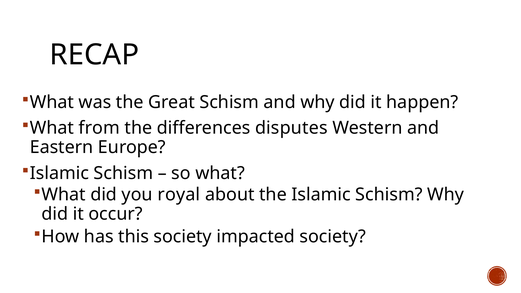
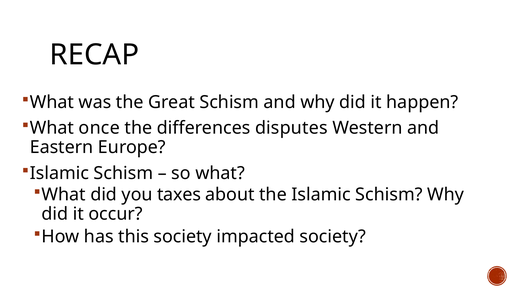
from: from -> once
royal: royal -> taxes
